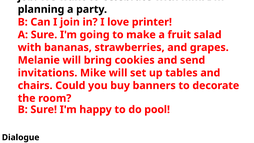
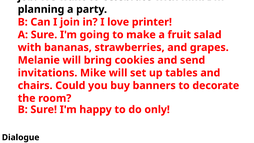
pool: pool -> only
